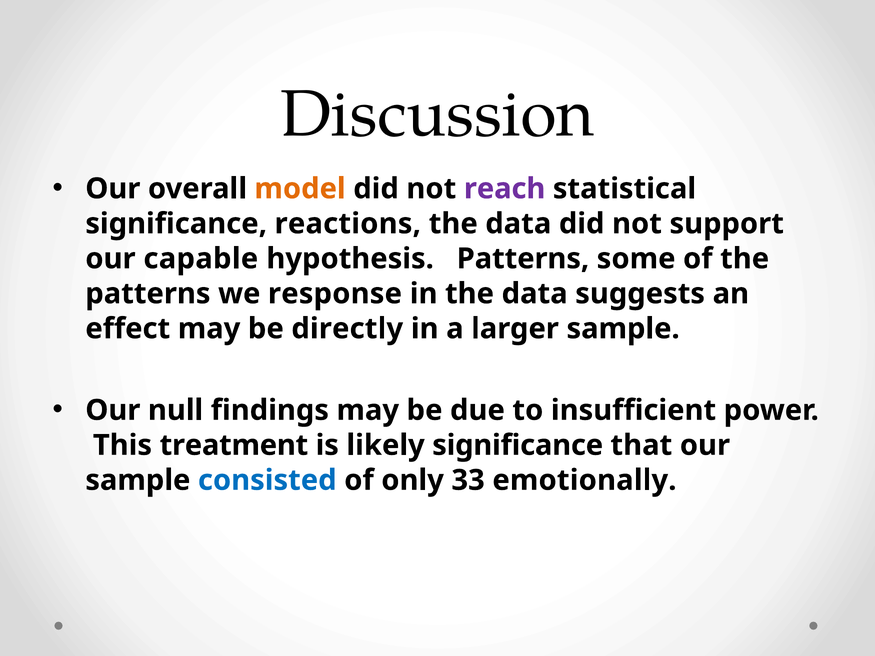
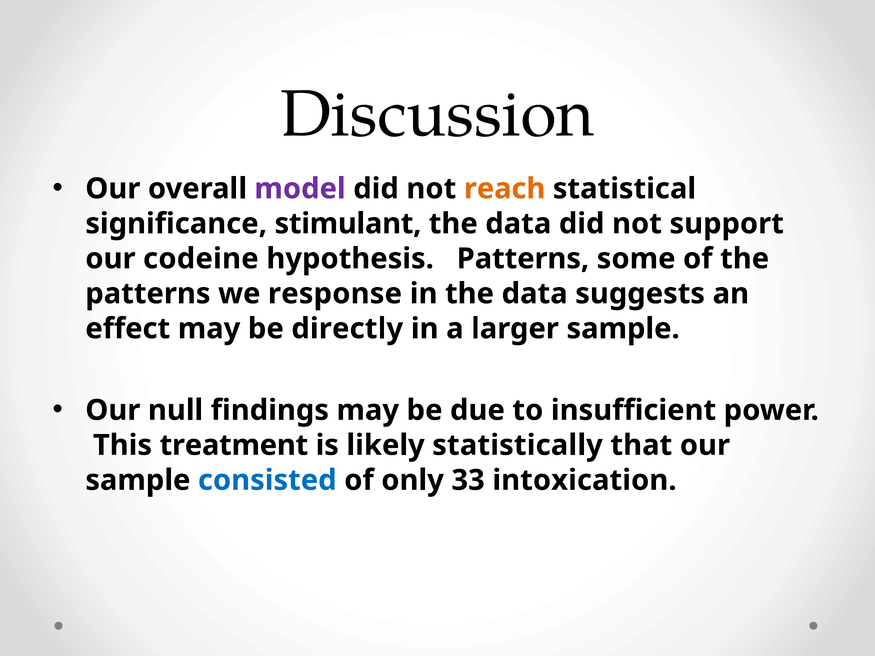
model colour: orange -> purple
reach colour: purple -> orange
reactions: reactions -> stimulant
capable: capable -> codeine
likely significance: significance -> statistically
emotionally: emotionally -> intoxication
